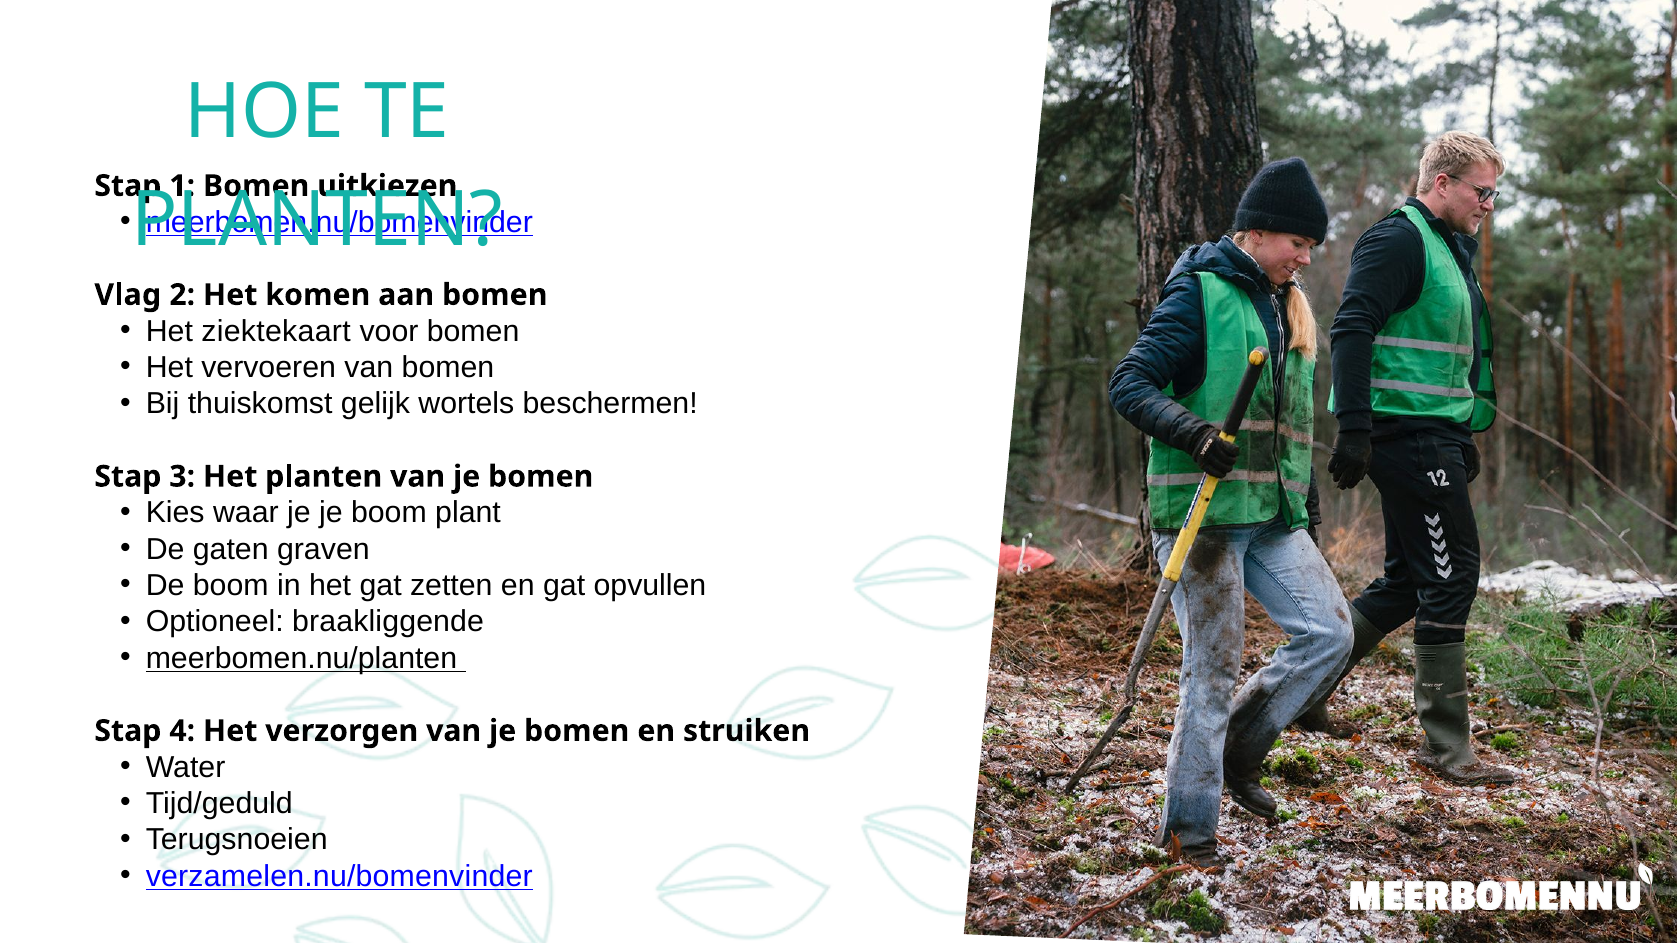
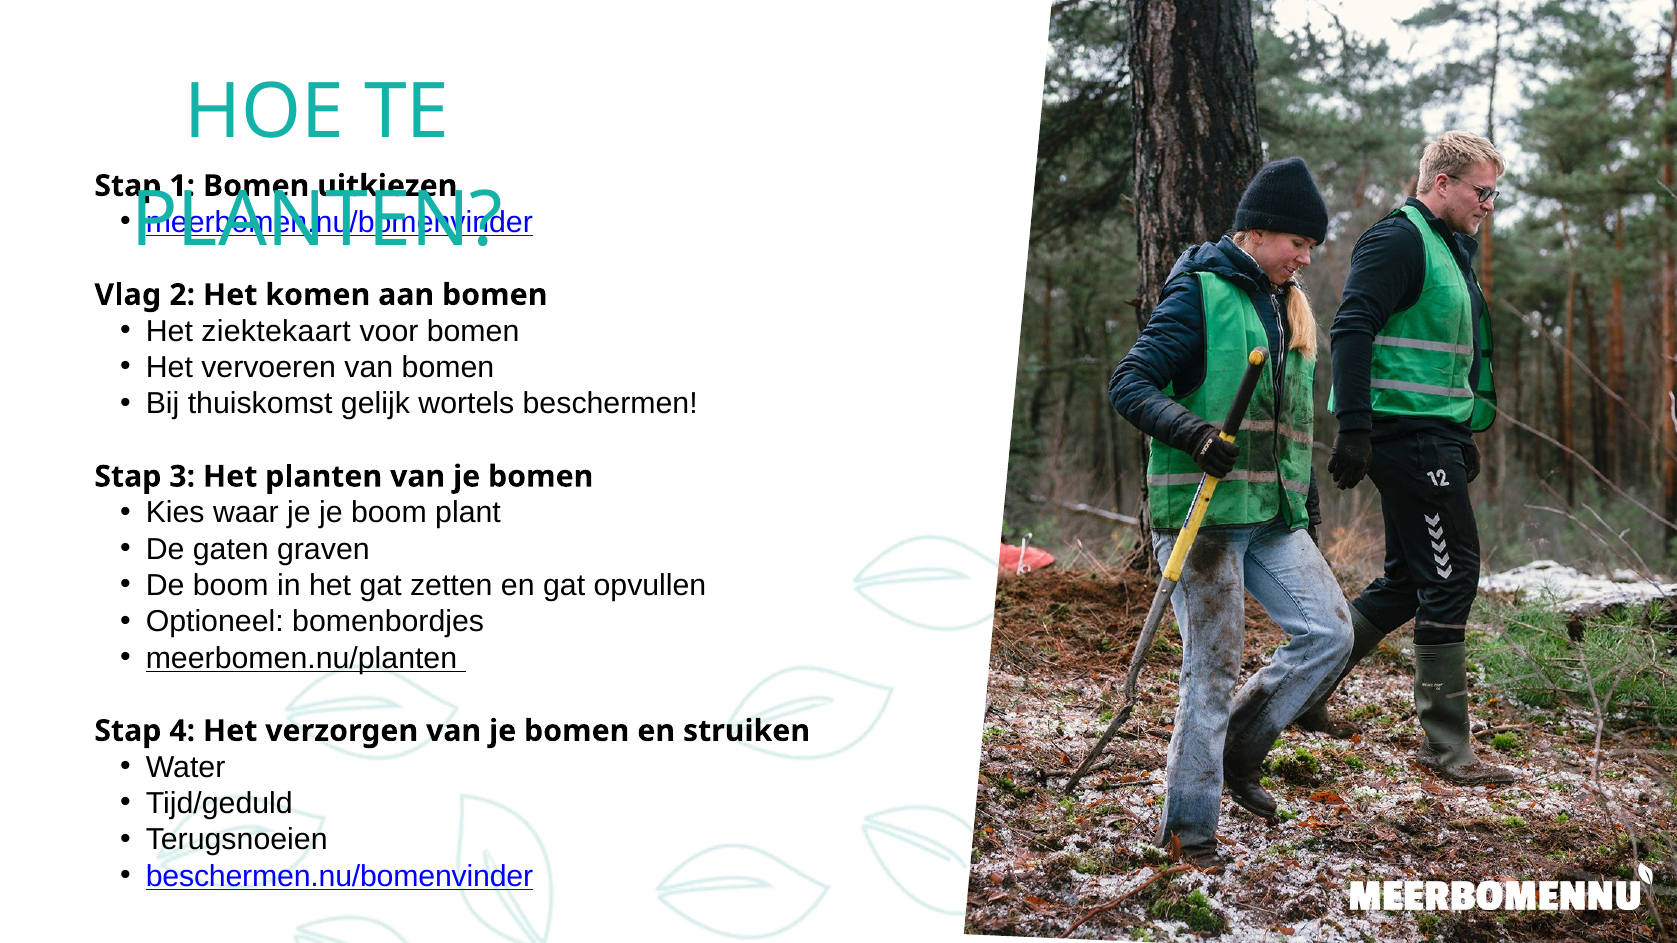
braakliggende: braakliggende -> bomenbordjes
verzamelen.nu/bomenvinder: verzamelen.nu/bomenvinder -> beschermen.nu/bomenvinder
